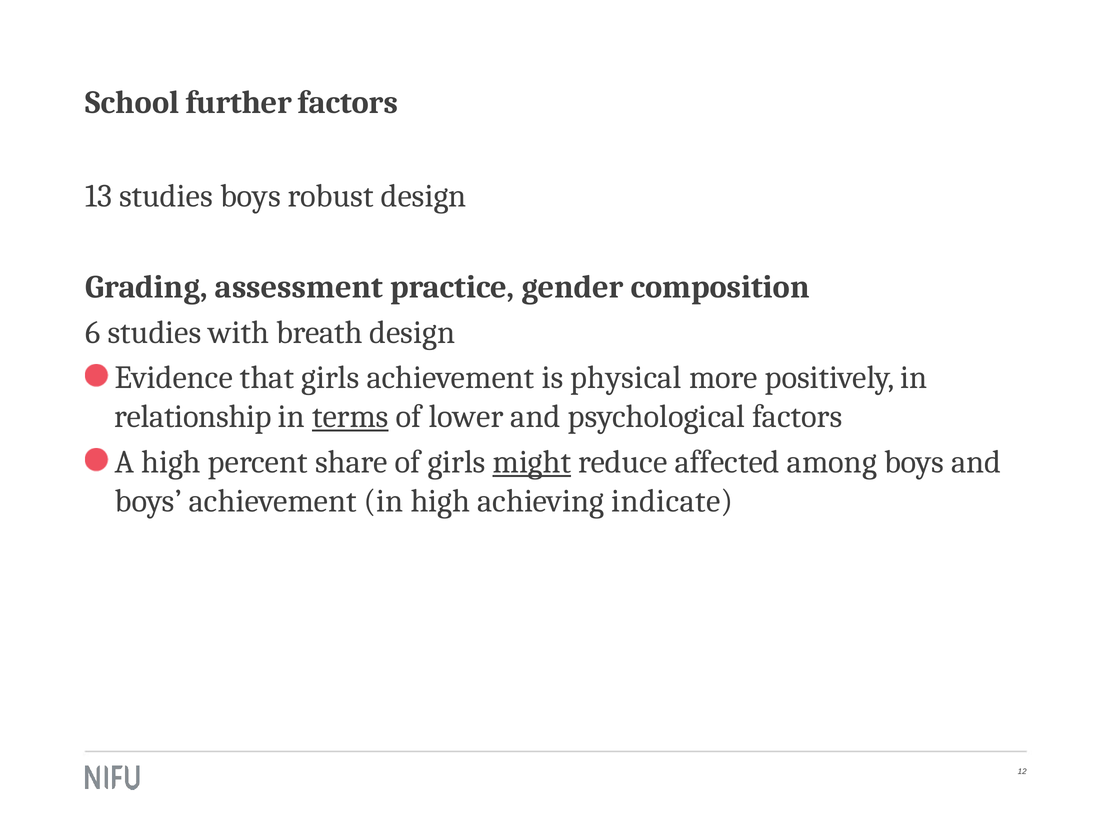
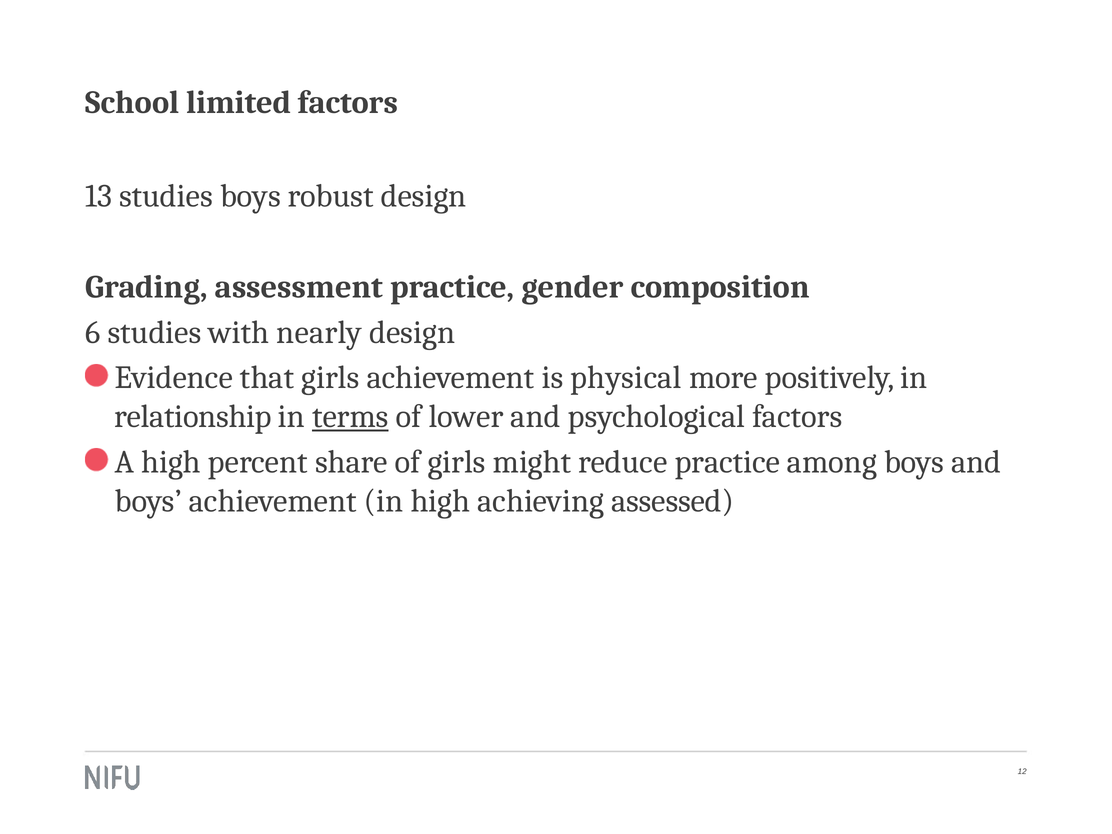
further: further -> limited
breath: breath -> nearly
might underline: present -> none
reduce affected: affected -> practice
indicate: indicate -> assessed
